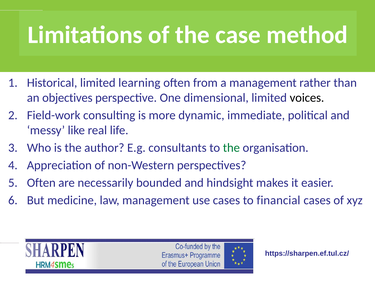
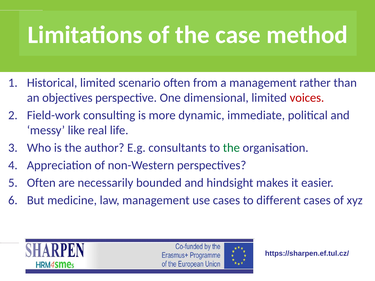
learning: learning -> scenario
voices colour: black -> red
financial: financial -> different
